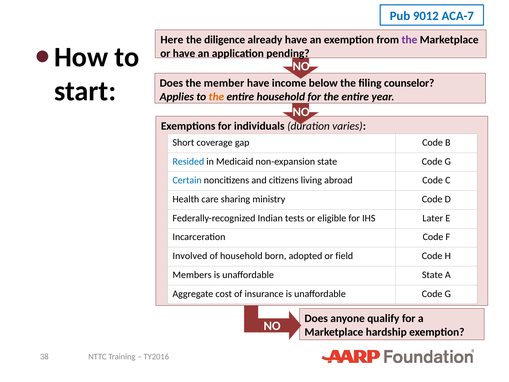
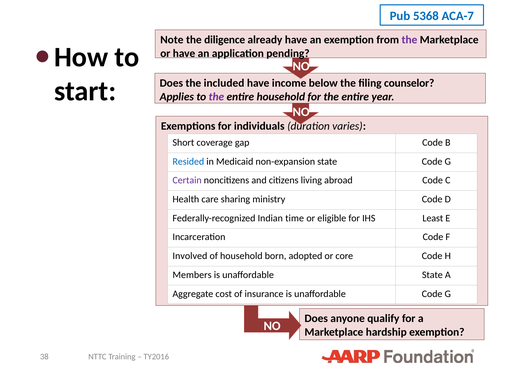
9012: 9012 -> 5368
Here: Here -> Note
member: member -> included
the at (216, 97) colour: orange -> purple
Certain colour: blue -> purple
tests: tests -> time
Later: Later -> Least
field: field -> core
